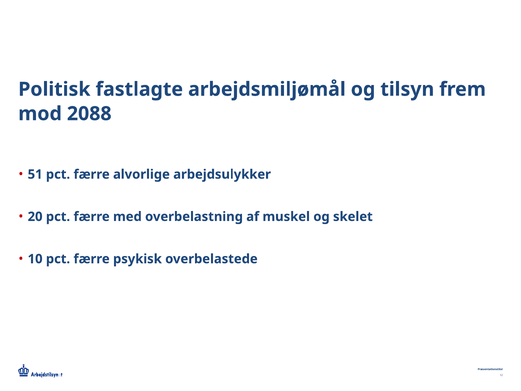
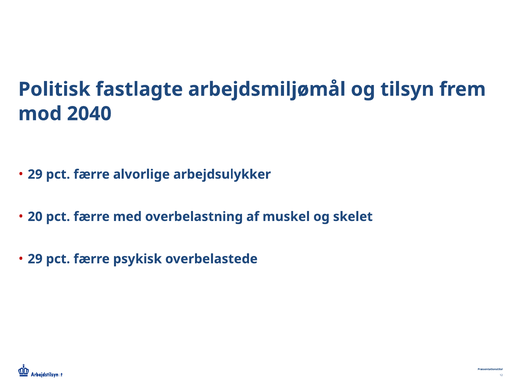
2088: 2088 -> 2040
51 at (35, 174): 51 -> 29
10 at (35, 259): 10 -> 29
